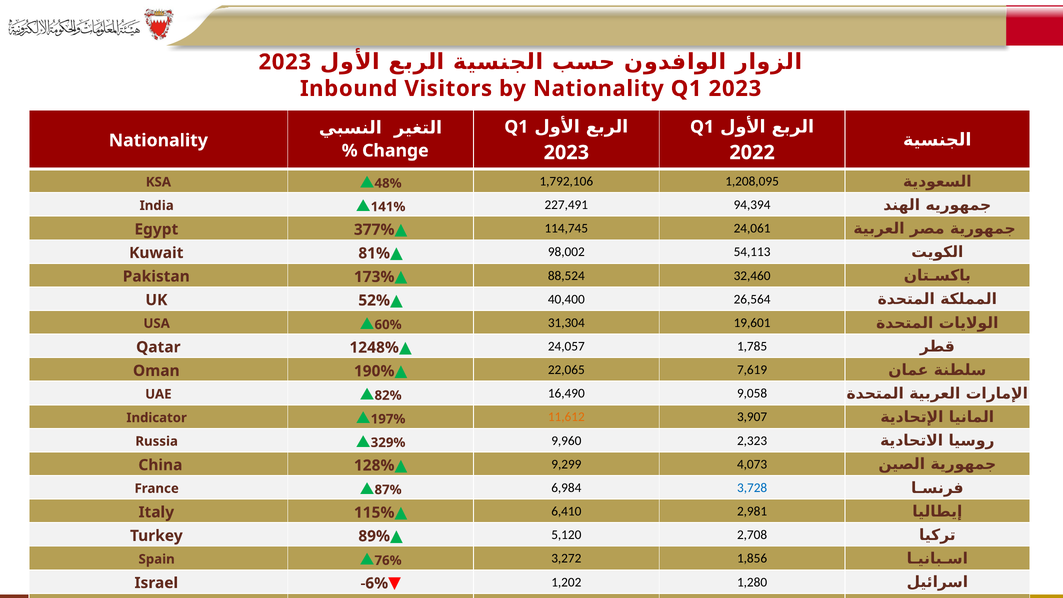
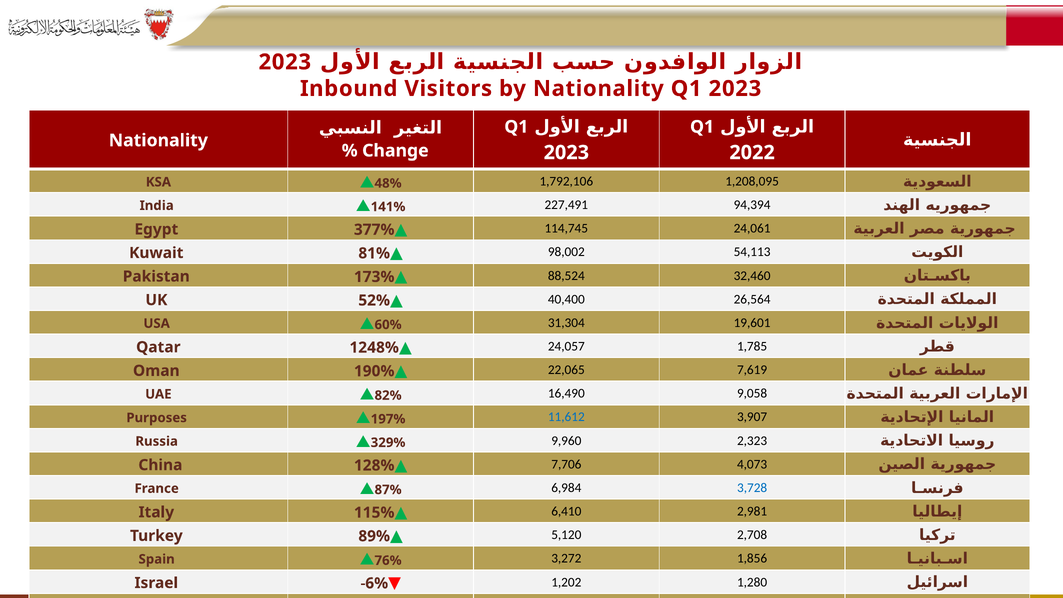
11,612 colour: orange -> blue
Indicator: Indicator -> Purposes
9,299: 9,299 -> 7,706
